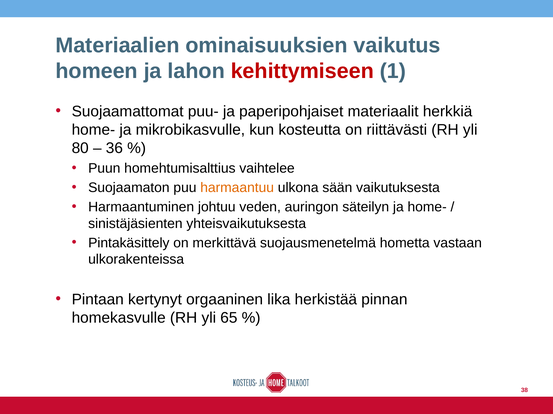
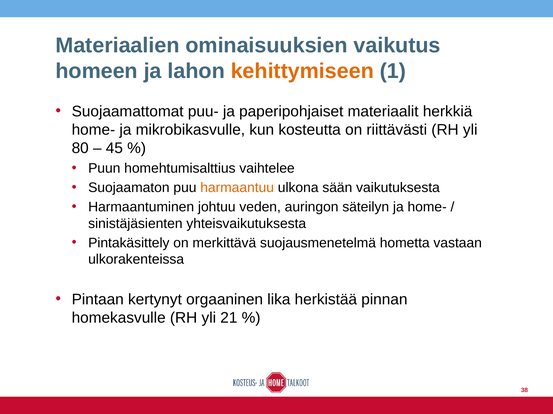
kehittymiseen colour: red -> orange
36: 36 -> 45
65: 65 -> 21
